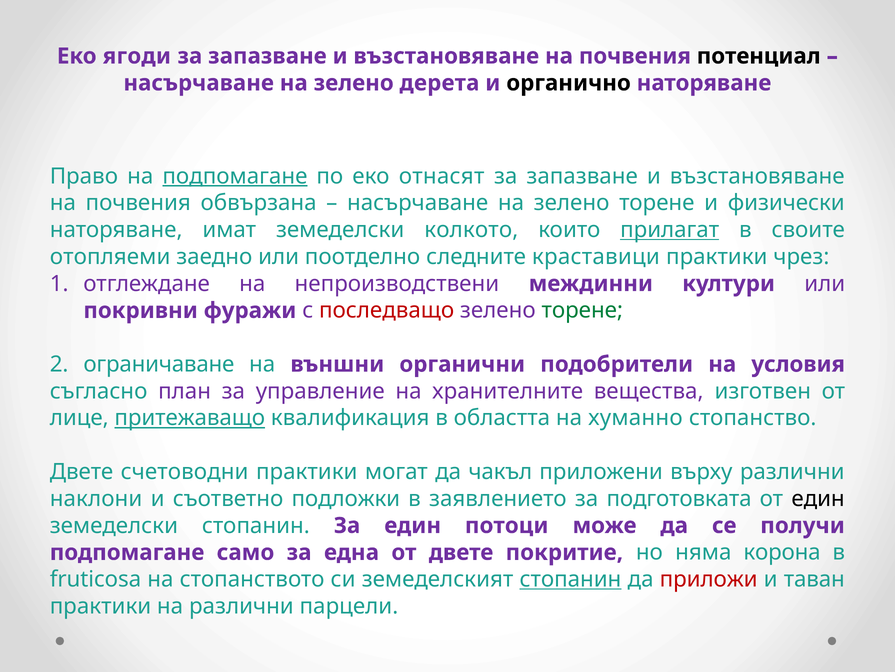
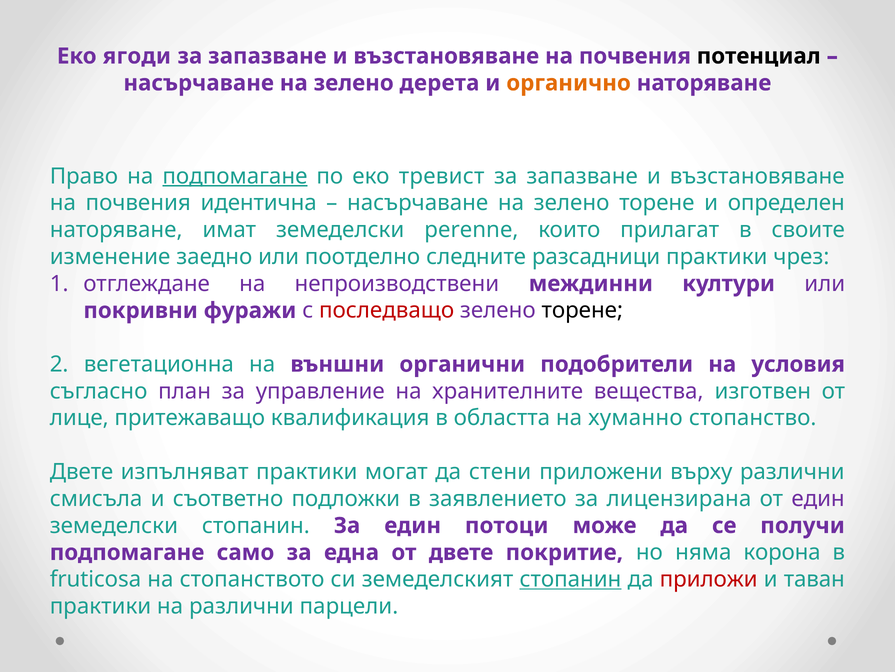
органично colour: black -> orange
отнасят: отнасят -> тревист
обвързана: обвързана -> идентична
физически: физически -> определен
колкото: колкото -> perenne
прилагат underline: present -> none
отопляеми: отопляеми -> изменение
краставици: краставици -> разсадници
торене at (582, 310) colour: green -> black
ограничаване: ограничаване -> вегетационна
притежаващо underline: present -> none
счетоводни: счетоводни -> изпълняват
чакъл: чакъл -> стени
наклони: наклони -> смисъла
подготовката: подготовката -> лицензирана
един at (818, 498) colour: black -> purple
